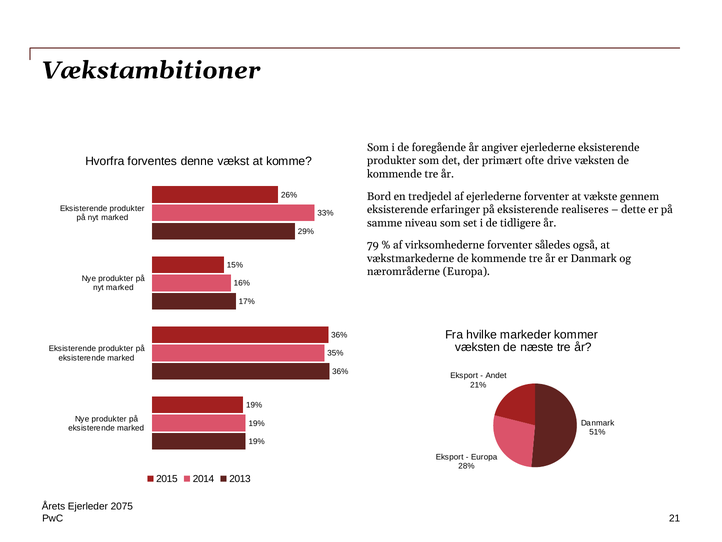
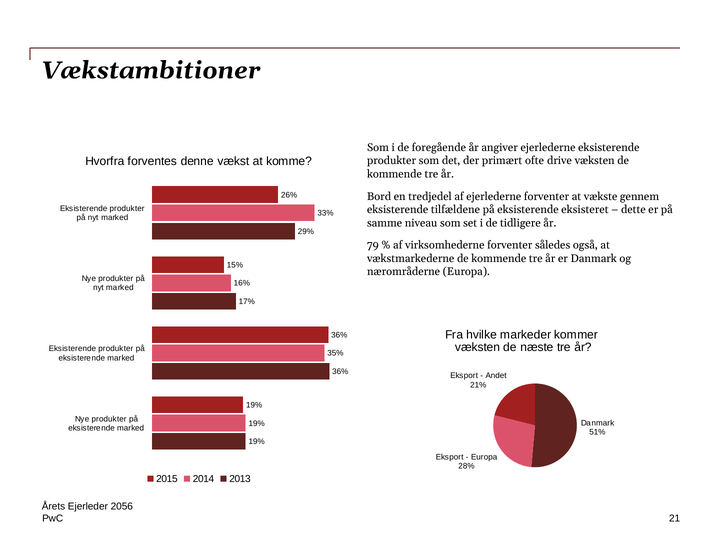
erfaringer: erfaringer -> tilfældene
realiseres: realiseres -> eksisteret
2075: 2075 -> 2056
